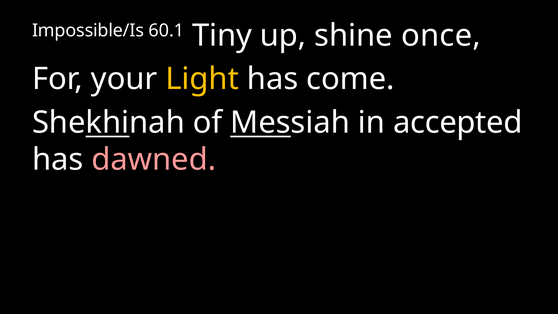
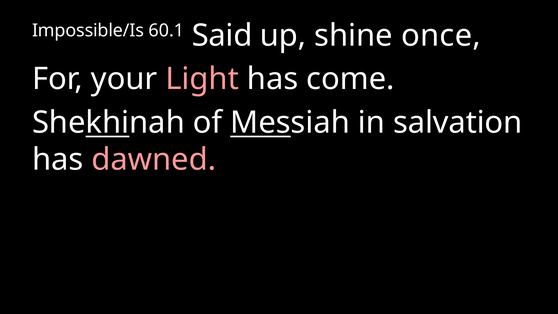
Tiny: Tiny -> Said
Light colour: yellow -> pink
accepted: accepted -> salvation
